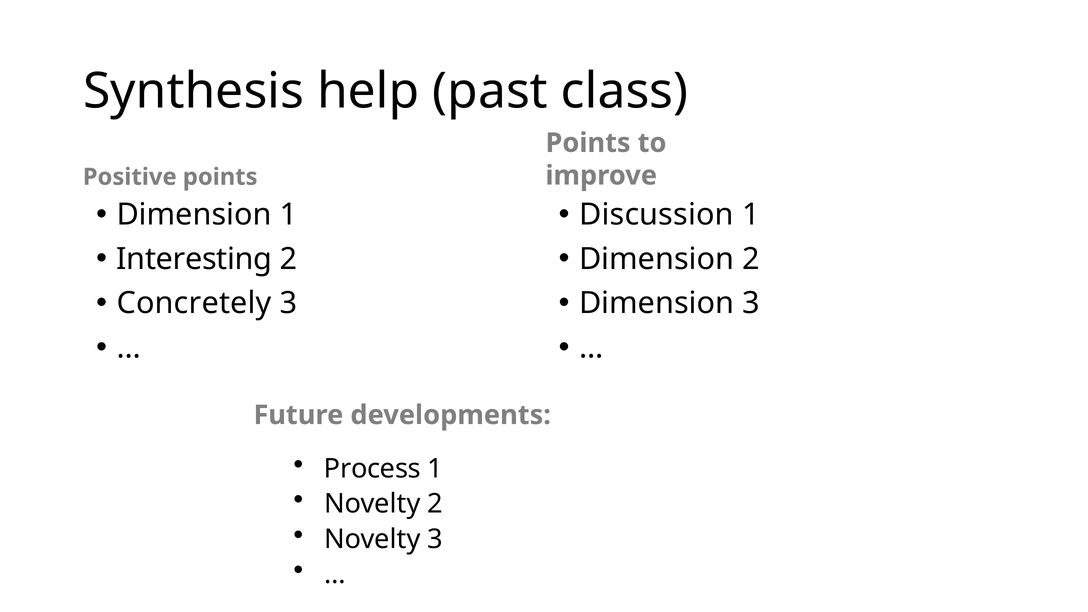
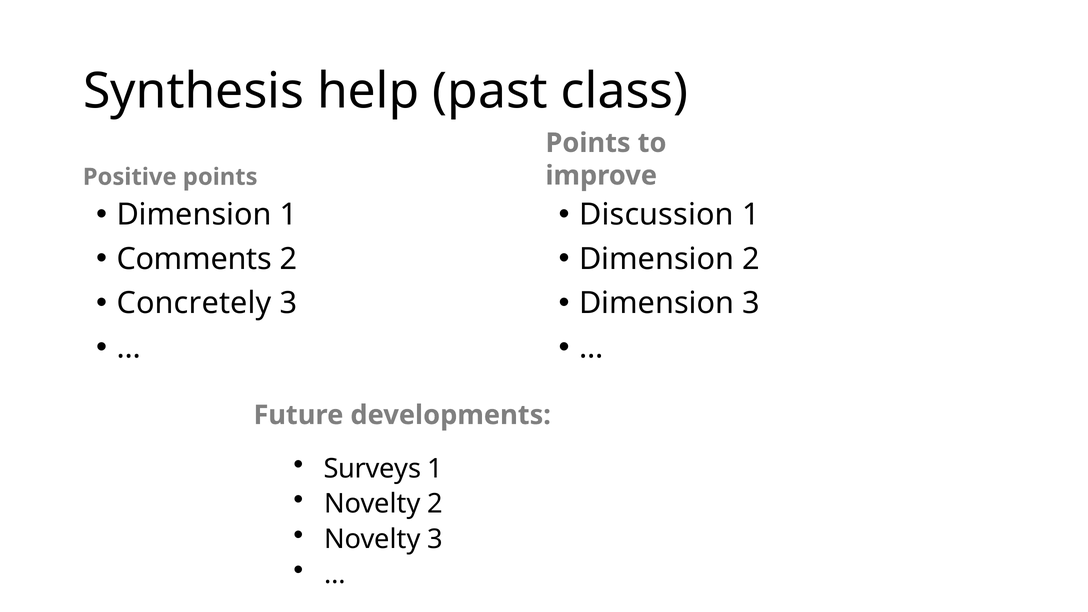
Interesting: Interesting -> Comments
Process: Process -> Surveys
